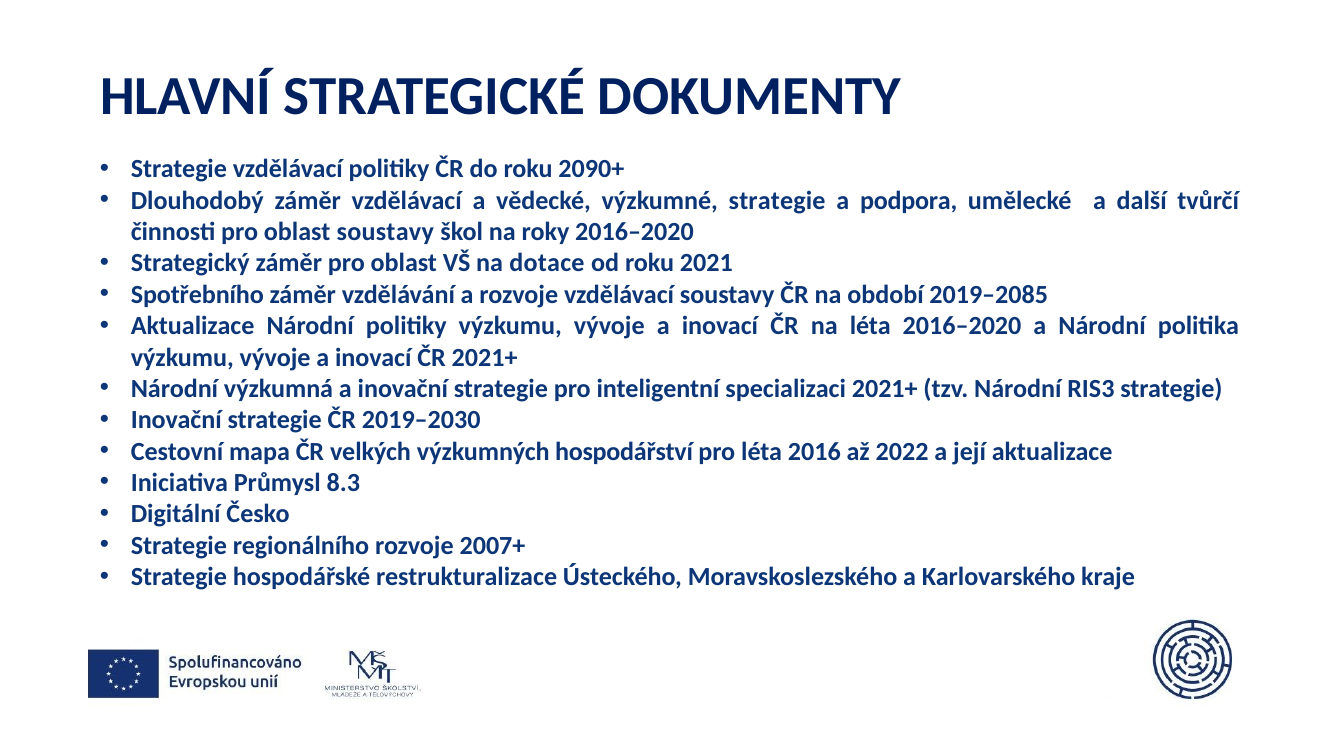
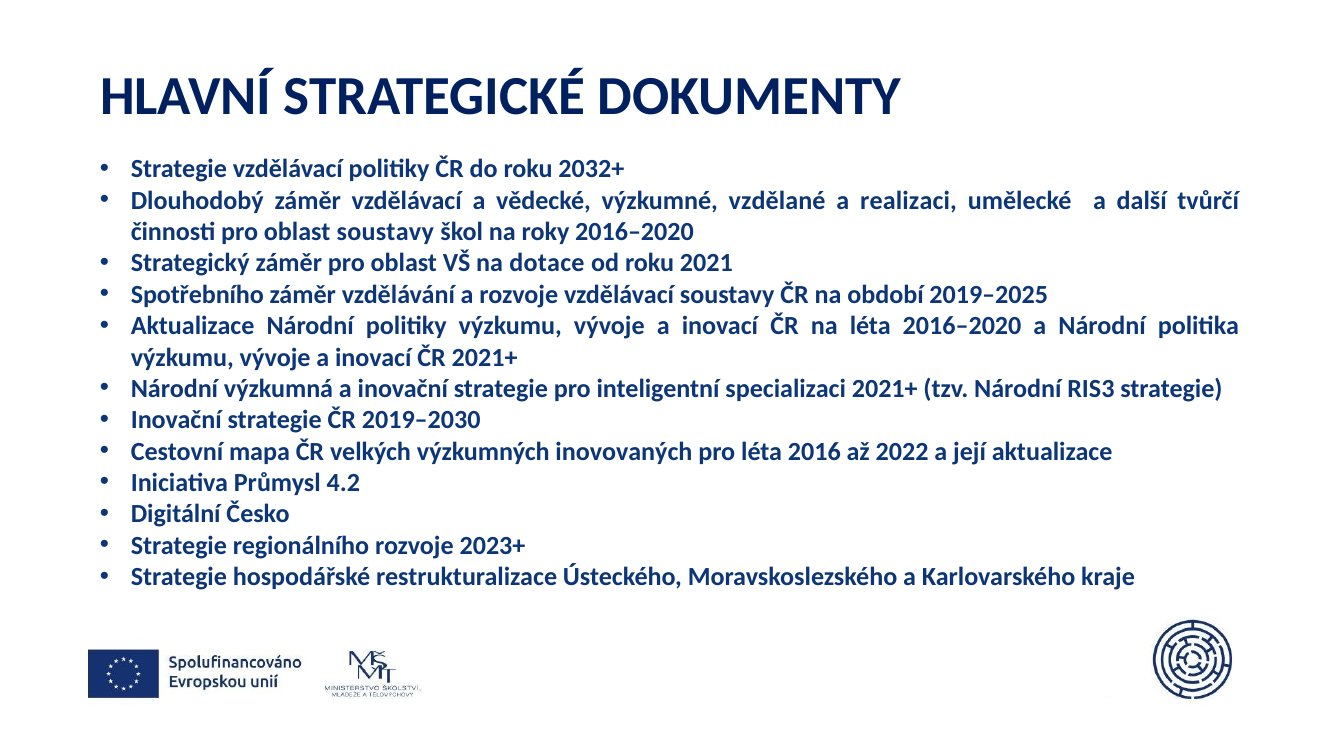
2090+: 2090+ -> 2032+
výzkumné strategie: strategie -> vzdělané
podpora: podpora -> realizaci
2019–2085: 2019–2085 -> 2019–2025
hospodářství: hospodářství -> inovovaných
8.3: 8.3 -> 4.2
2007+: 2007+ -> 2023+
